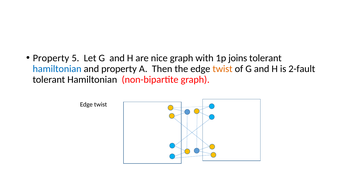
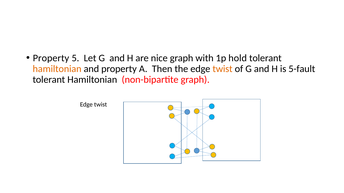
joins: joins -> hold
hamiltonian at (57, 69) colour: blue -> orange
2-fault: 2-fault -> 5-fault
